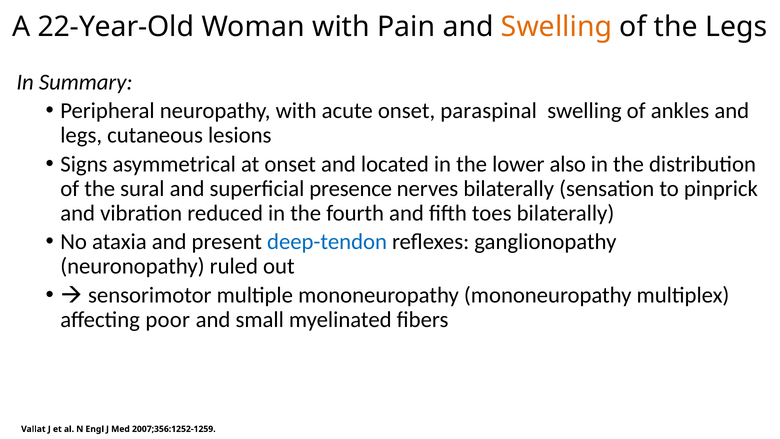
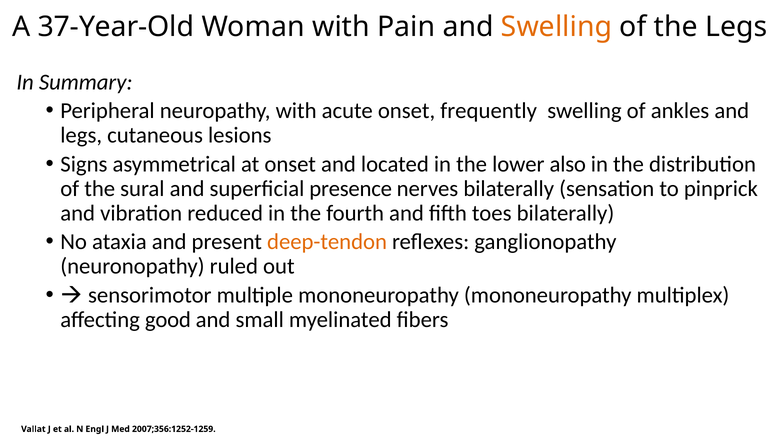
22-Year-Old: 22-Year-Old -> 37-Year-Old
paraspinal: paraspinal -> frequently
deep-tendon colour: blue -> orange
poor: poor -> good
